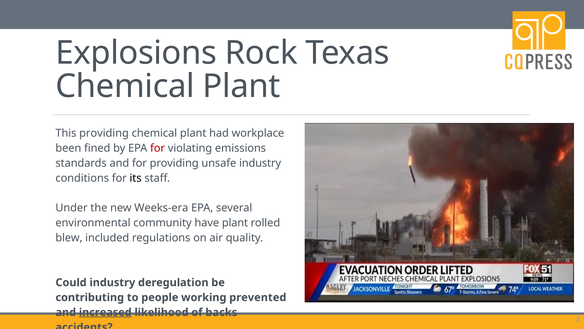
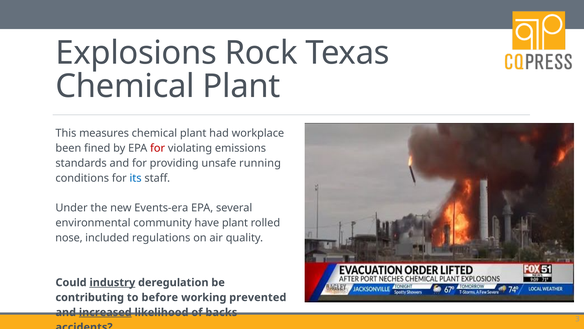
This providing: providing -> measures
unsafe industry: industry -> running
its colour: black -> blue
Weeks-era: Weeks-era -> Events-era
blew: blew -> nose
industry at (112, 282) underline: none -> present
people: people -> before
